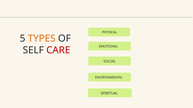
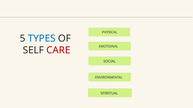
TYPES colour: orange -> blue
